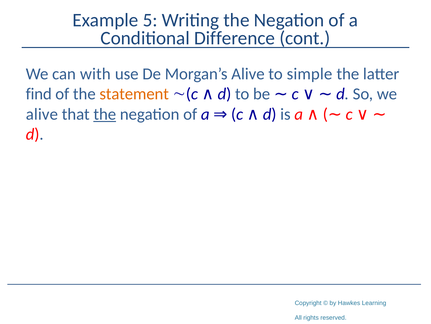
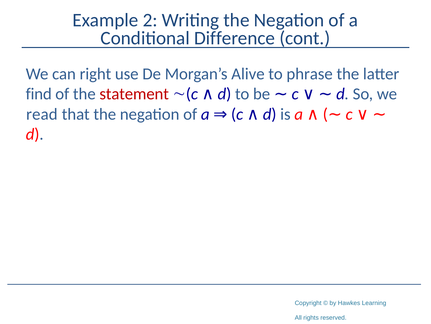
5: 5 -> 2
with: with -> right
simple: simple -> phrase
statement colour: orange -> red
alive at (42, 114): alive -> read
the at (105, 114) underline: present -> none
